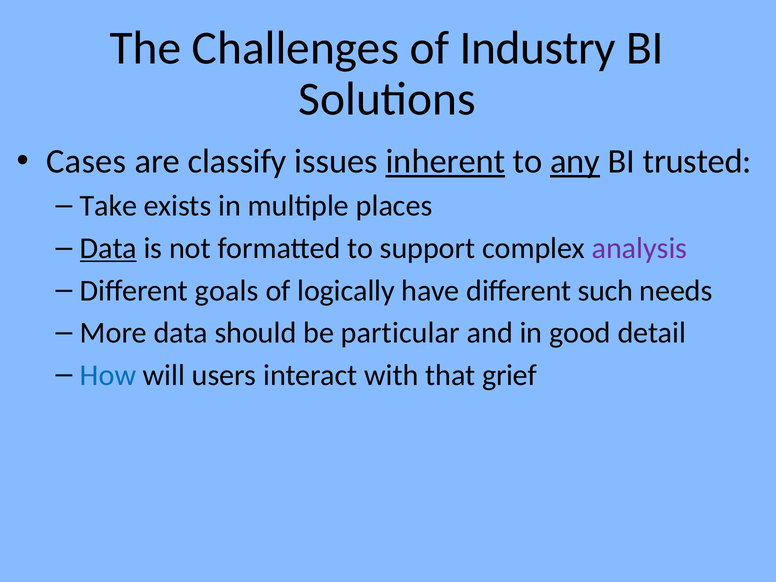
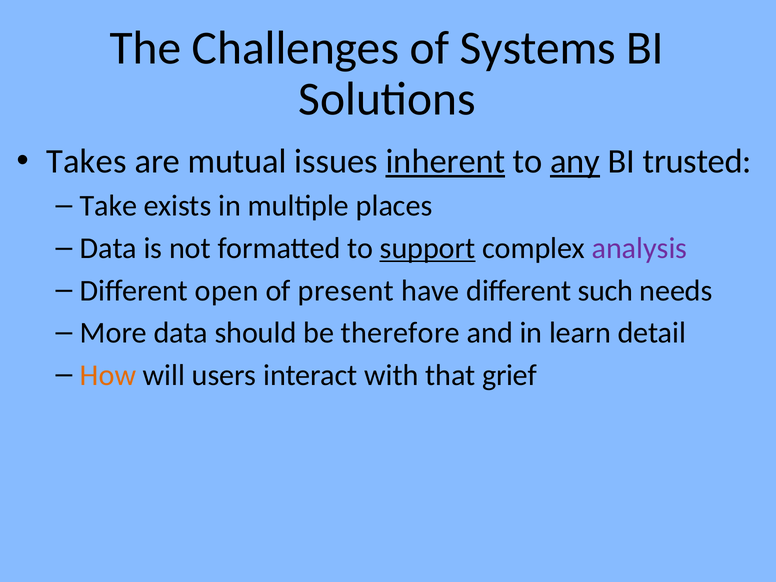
Industry: Industry -> Systems
Cases: Cases -> Takes
classify: classify -> mutual
Data at (108, 248) underline: present -> none
support underline: none -> present
goals: goals -> open
logically: logically -> present
particular: particular -> therefore
good: good -> learn
How colour: blue -> orange
